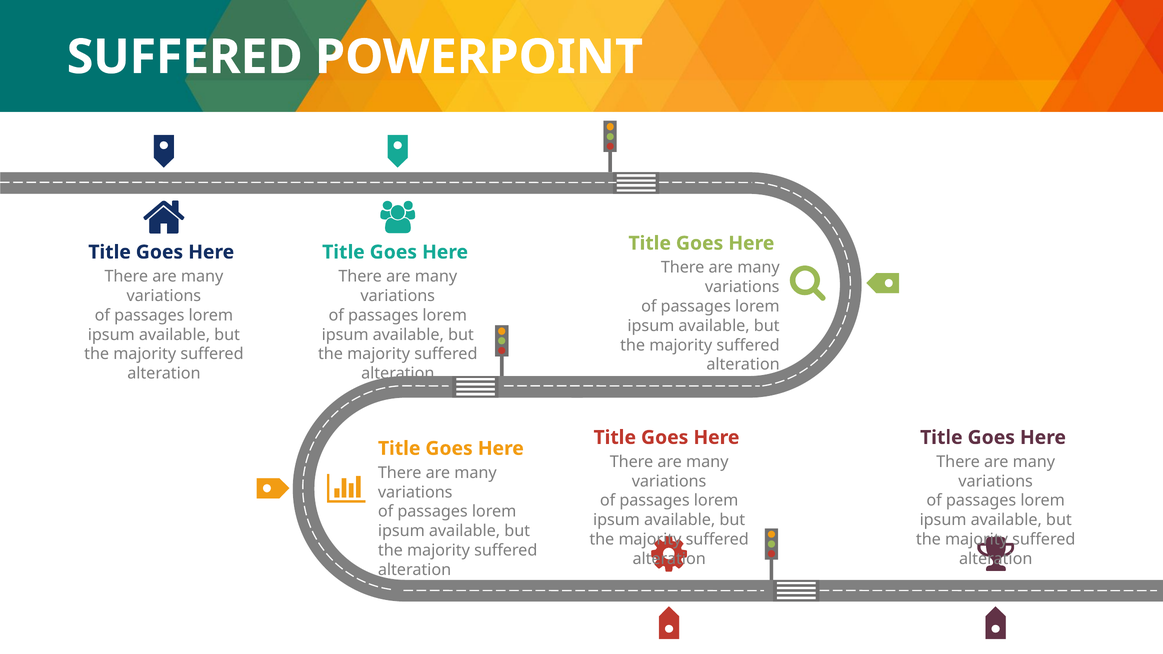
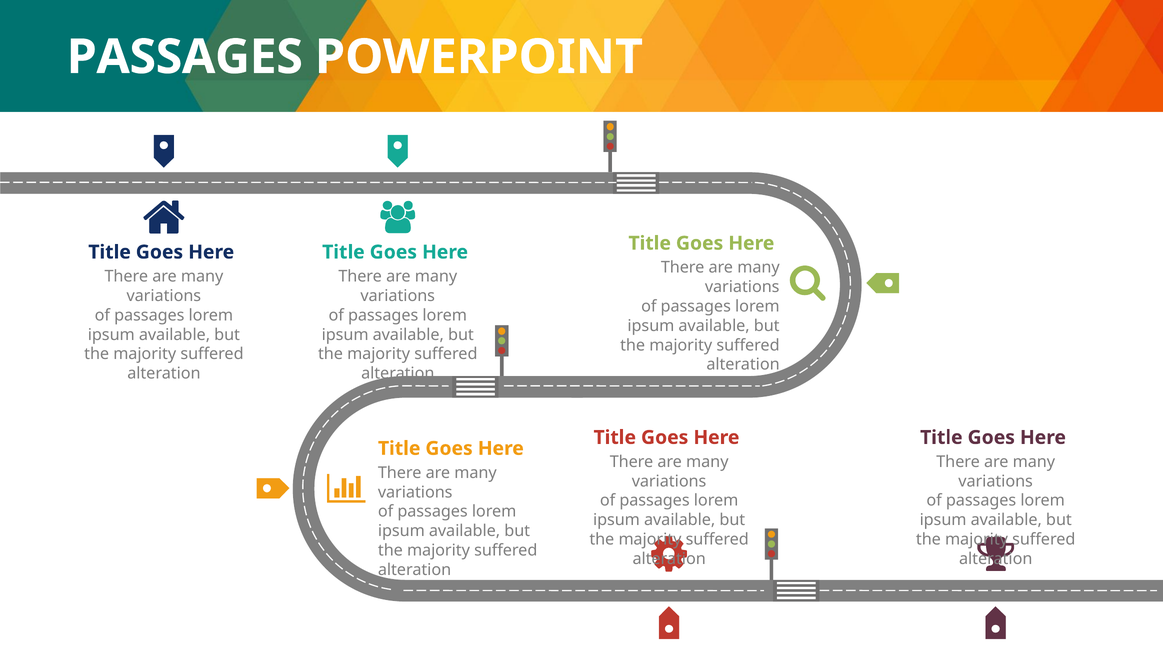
SUFFERED at (185, 57): SUFFERED -> PASSAGES
